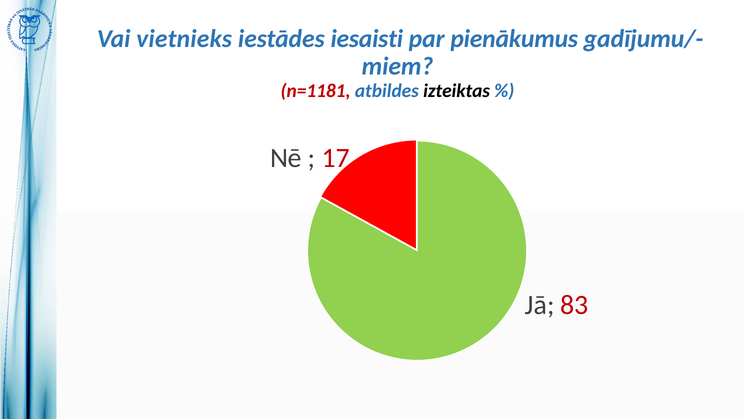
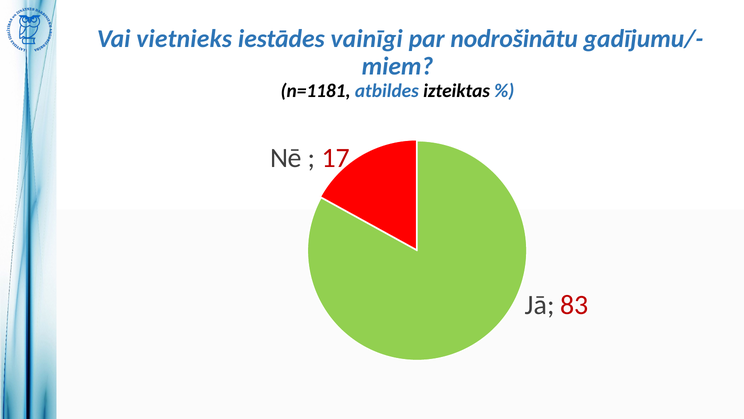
iesaisti: iesaisti -> vainīgi
pienākumus: pienākumus -> nodrošinātu
n=1181 colour: red -> black
